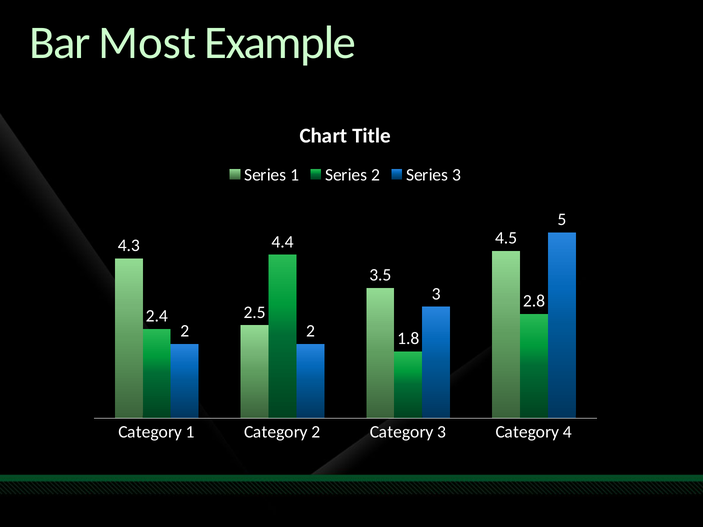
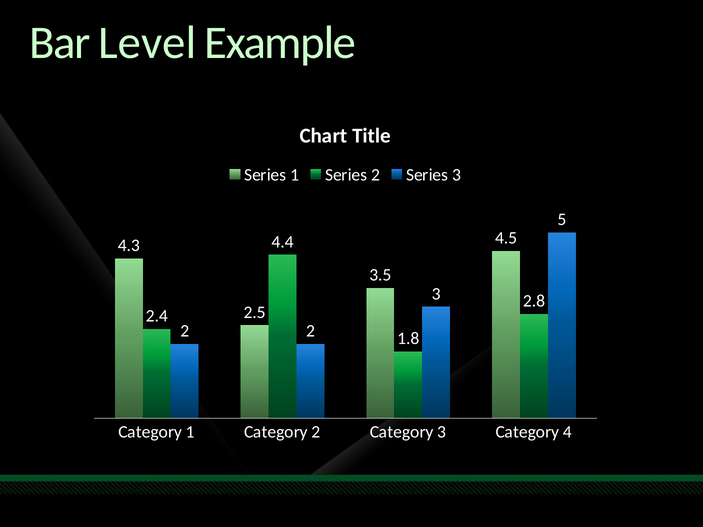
Most: Most -> Level
